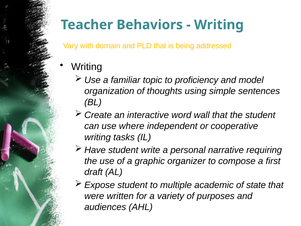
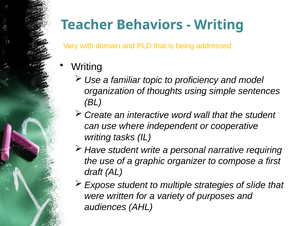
academic: academic -> strategies
state: state -> slide
